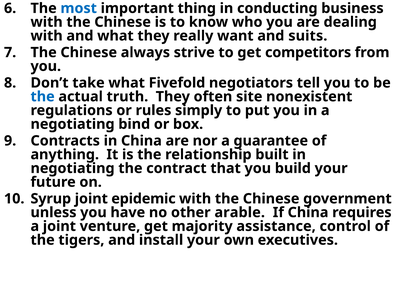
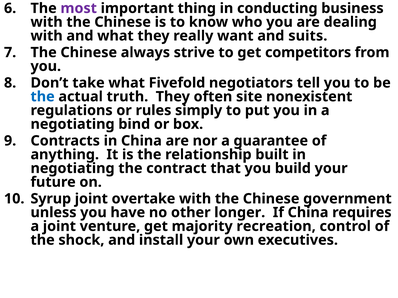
most colour: blue -> purple
epidemic: epidemic -> overtake
arable: arable -> longer
assistance: assistance -> recreation
tigers: tigers -> shock
